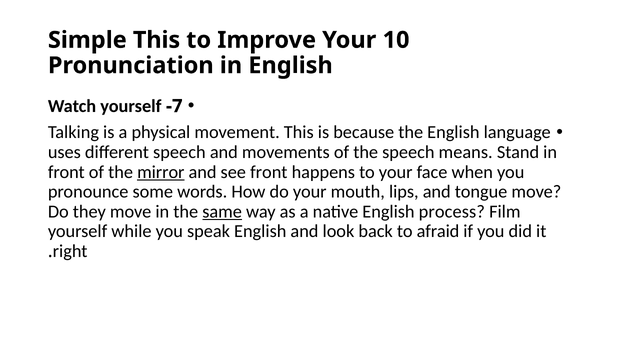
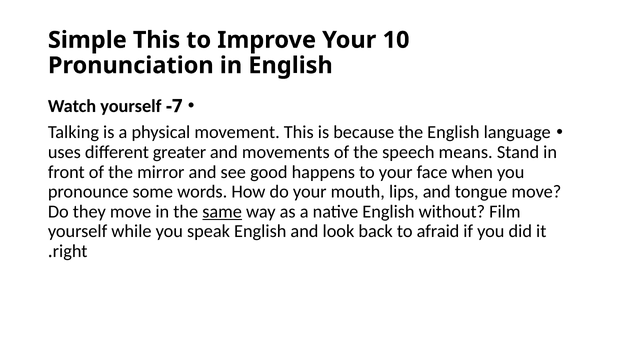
different speech: speech -> greater
mirror underline: present -> none
see front: front -> good
process: process -> without
